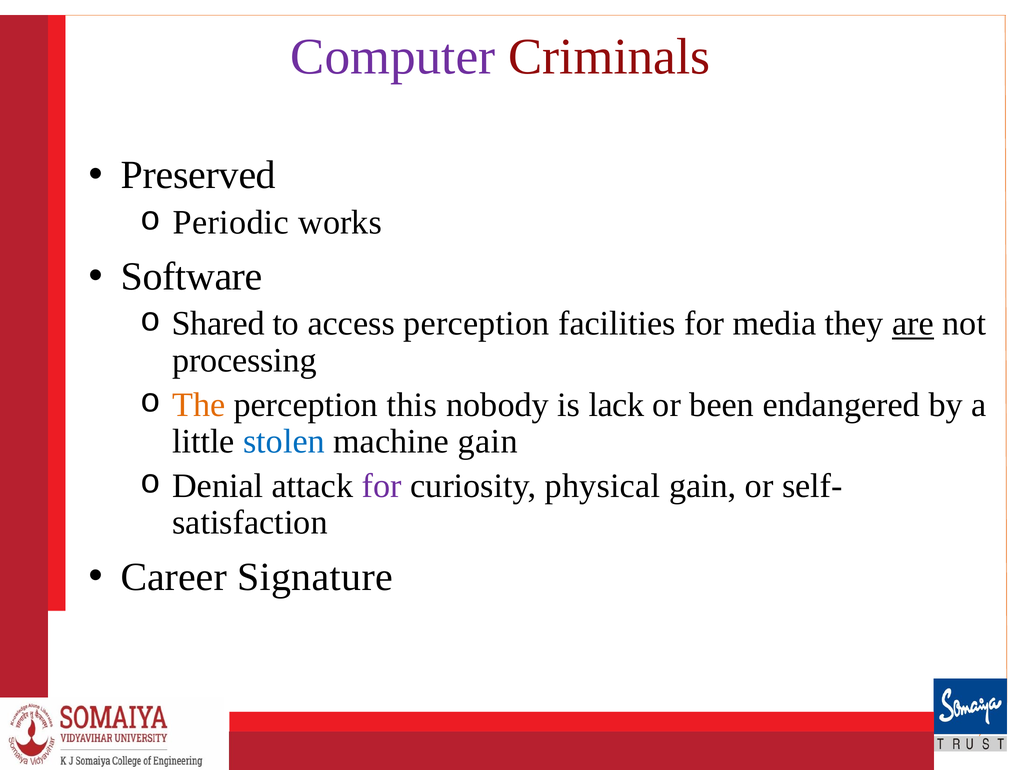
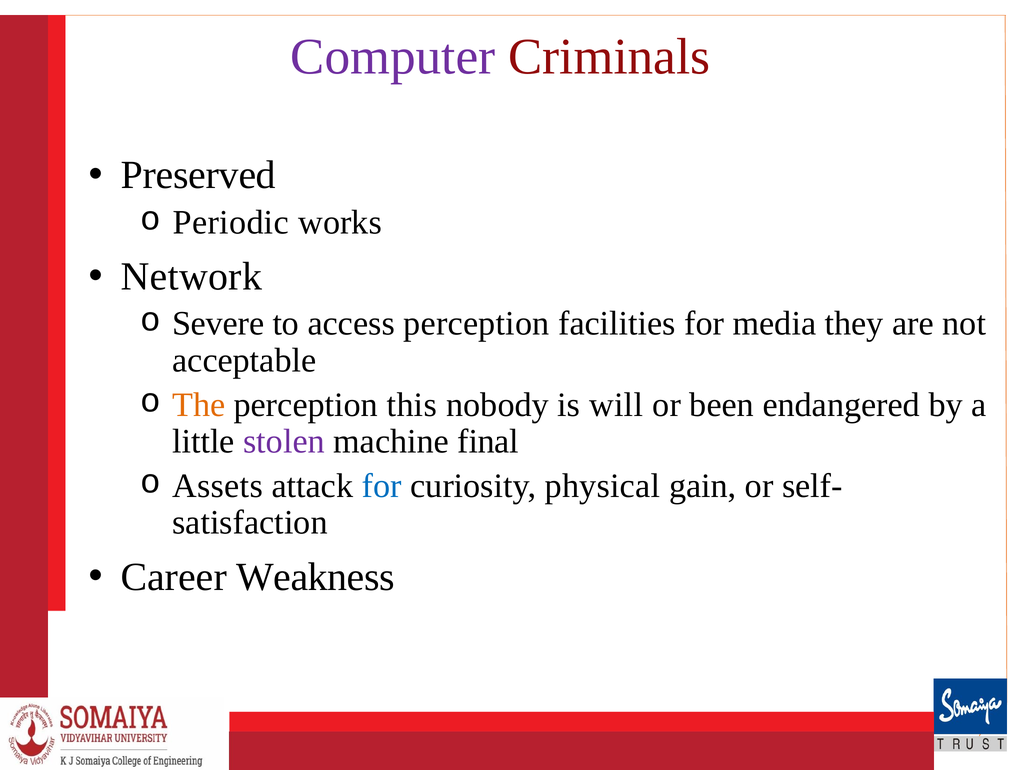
Software: Software -> Network
Shared: Shared -> Severe
are underline: present -> none
processing: processing -> acceptable
lack: lack -> will
stolen colour: blue -> purple
machine gain: gain -> final
Denial: Denial -> Assets
for at (382, 485) colour: purple -> blue
Signature: Signature -> Weakness
